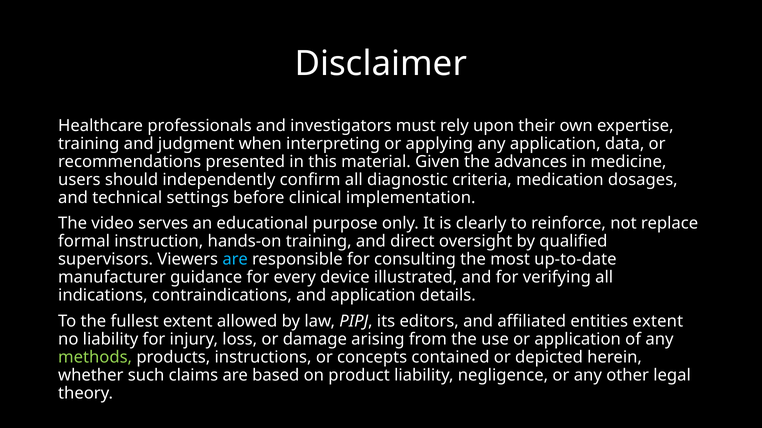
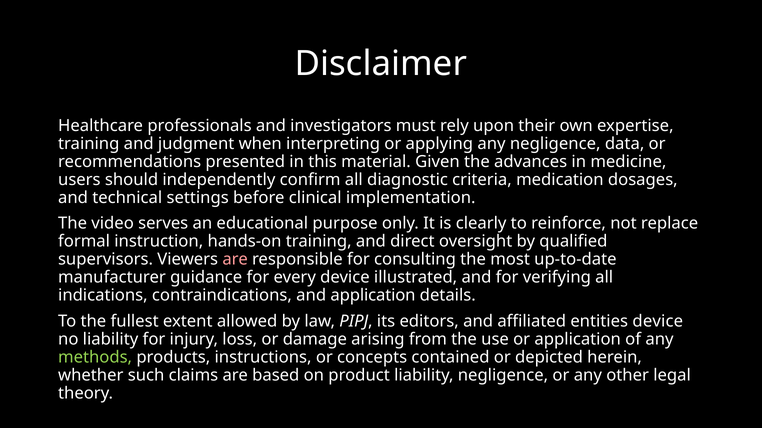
any application: application -> negligence
are at (235, 260) colour: light blue -> pink
entities extent: extent -> device
